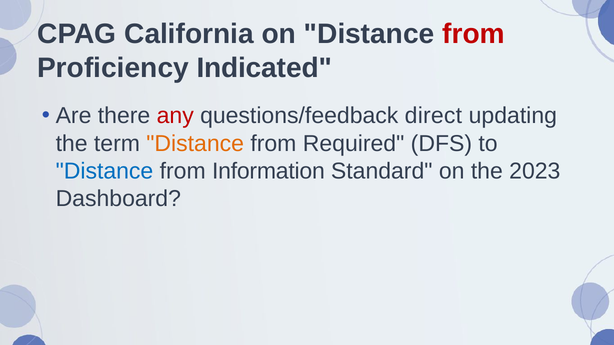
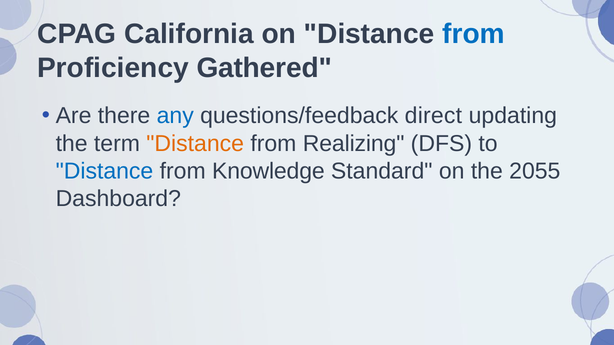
from at (474, 34) colour: red -> blue
Indicated: Indicated -> Gathered
any colour: red -> blue
Required: Required -> Realizing
Information: Information -> Knowledge
2023: 2023 -> 2055
